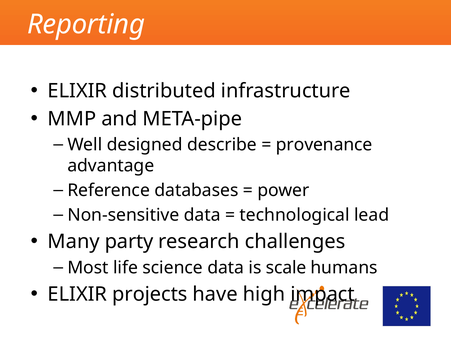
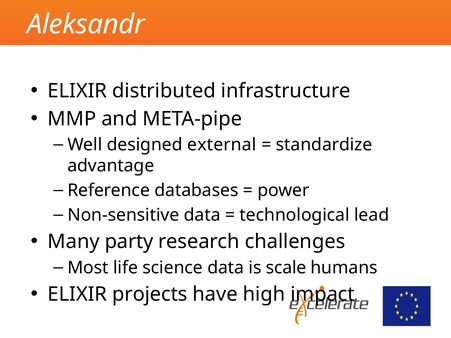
Reporting: Reporting -> Aleksandr
describe: describe -> external
provenance: provenance -> standardize
